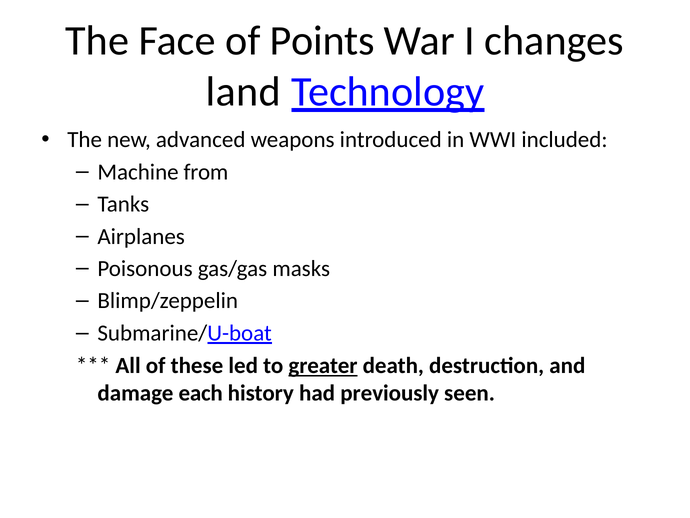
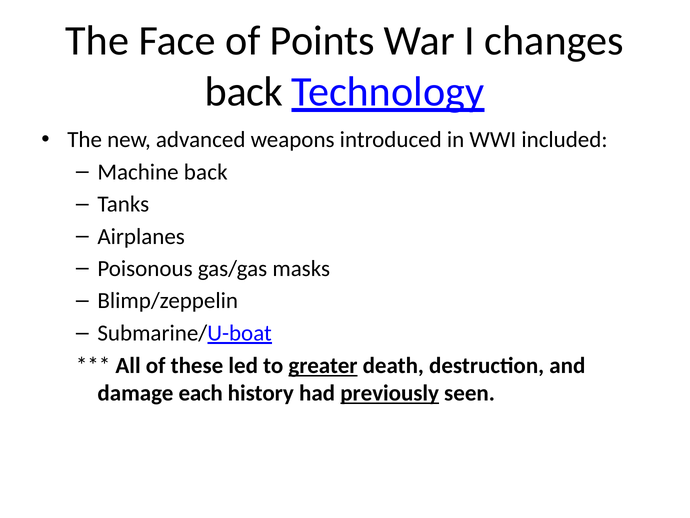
land at (243, 92): land -> back
Machine from: from -> back
previously underline: none -> present
